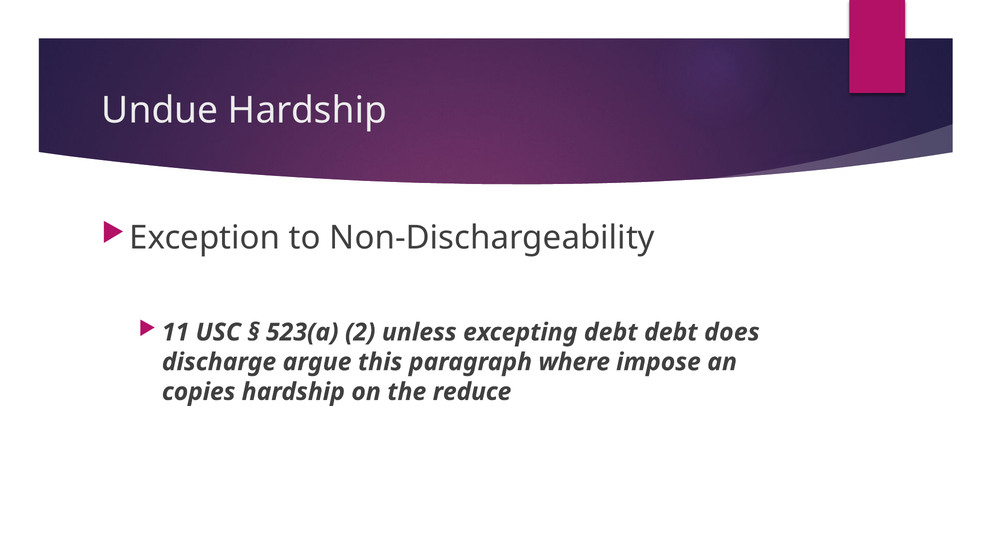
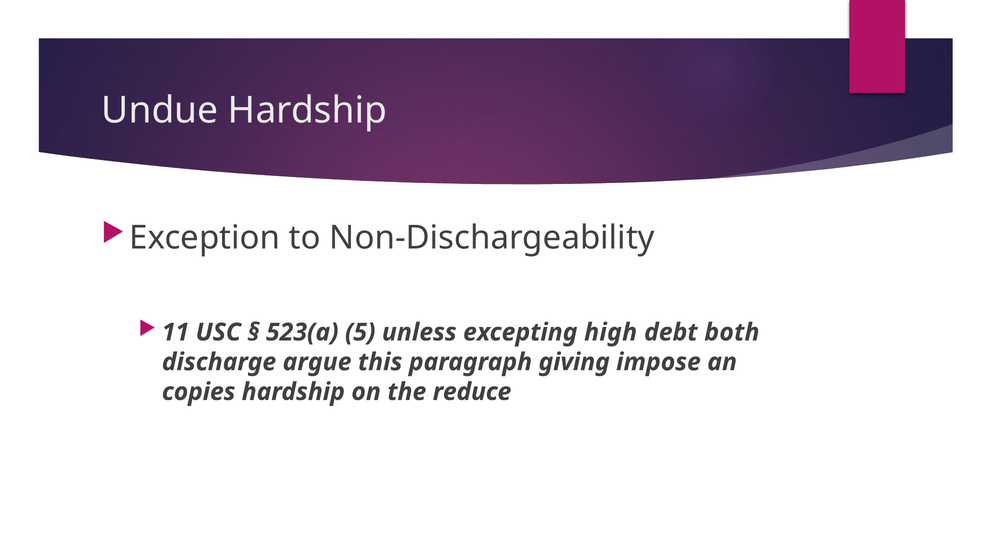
2: 2 -> 5
excepting debt: debt -> high
does: does -> both
where: where -> giving
